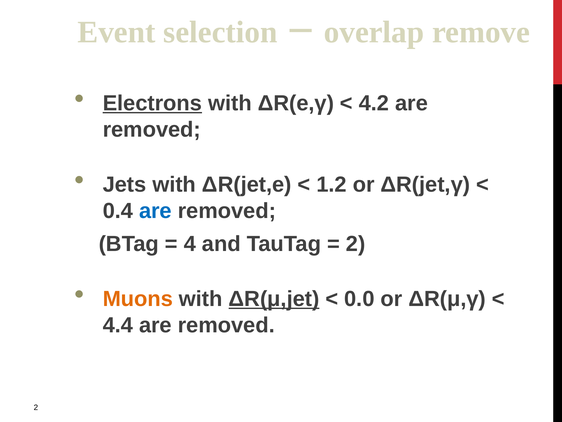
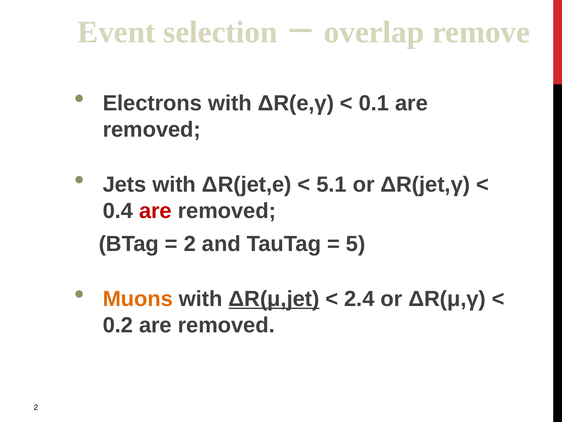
Electrons underline: present -> none
4.2: 4.2 -> 0.1
1.2: 1.2 -> 5.1
are at (155, 211) colour: blue -> red
4 at (190, 244): 4 -> 2
2 at (356, 244): 2 -> 5
0.0: 0.0 -> 2.4
4.4: 4.4 -> 0.2
